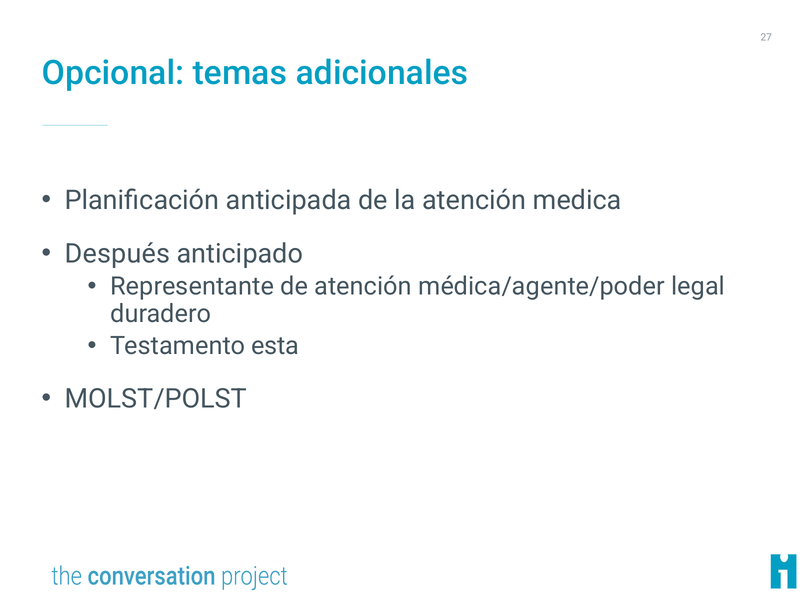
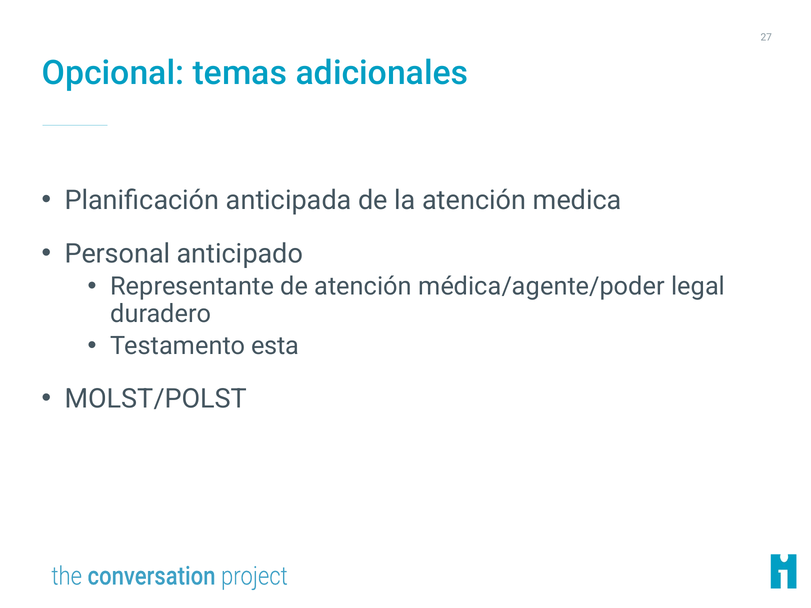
Después: Después -> Personal
